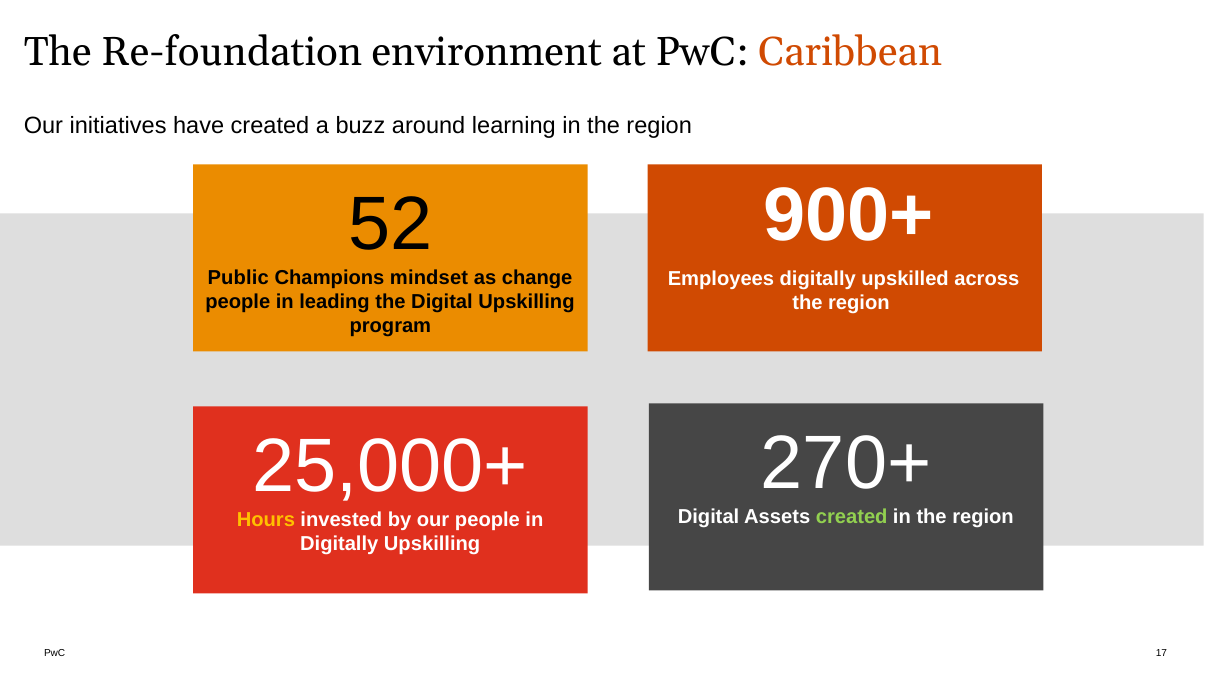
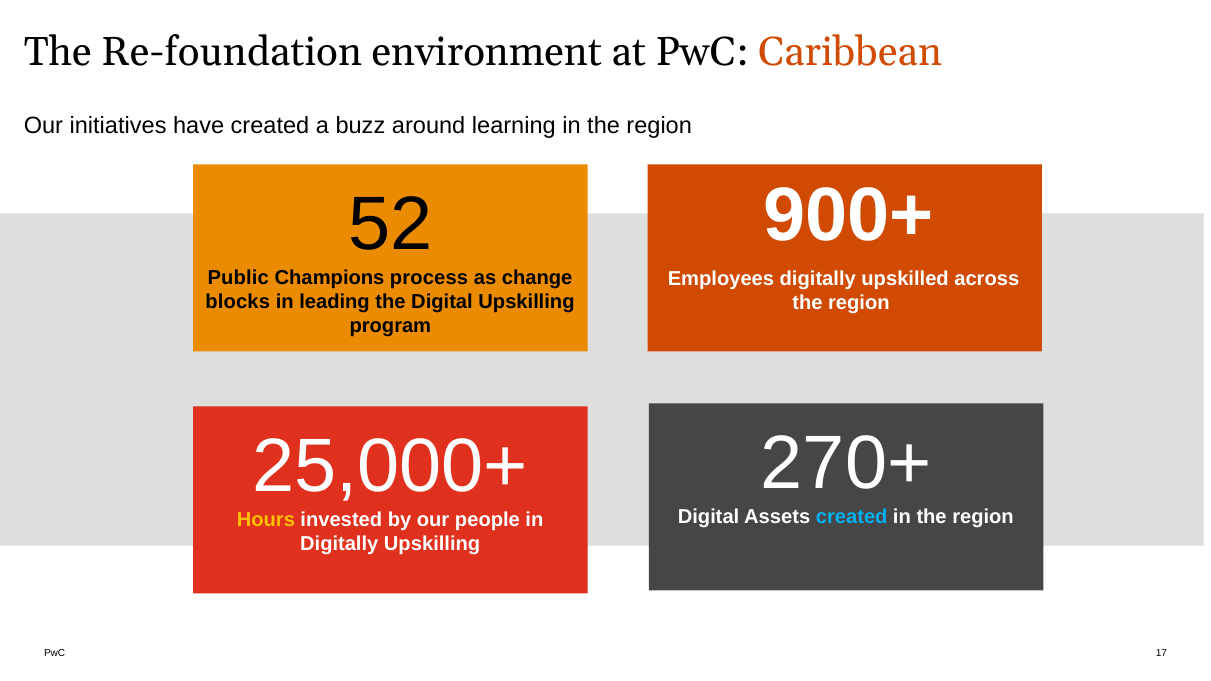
mindset: mindset -> process
people at (238, 302): people -> blocks
created at (852, 517) colour: light green -> light blue
